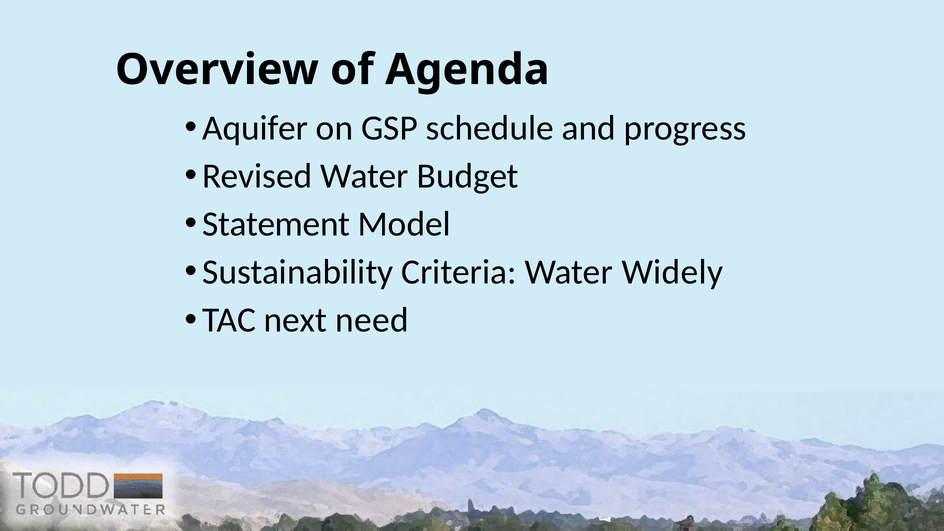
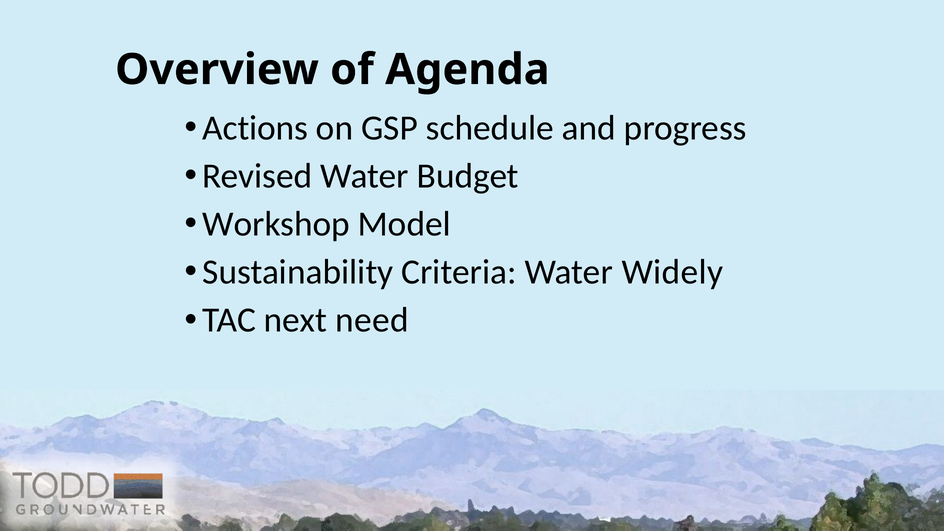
Aquifer: Aquifer -> Actions
Statement: Statement -> Workshop
